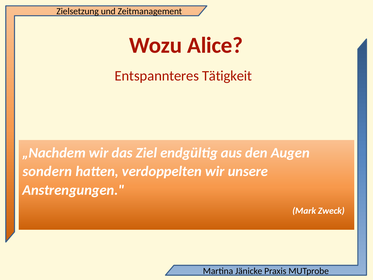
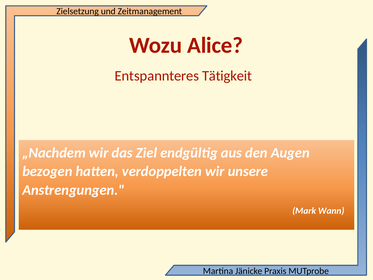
sondern: sondern -> bezogen
Zweck: Zweck -> Wann
